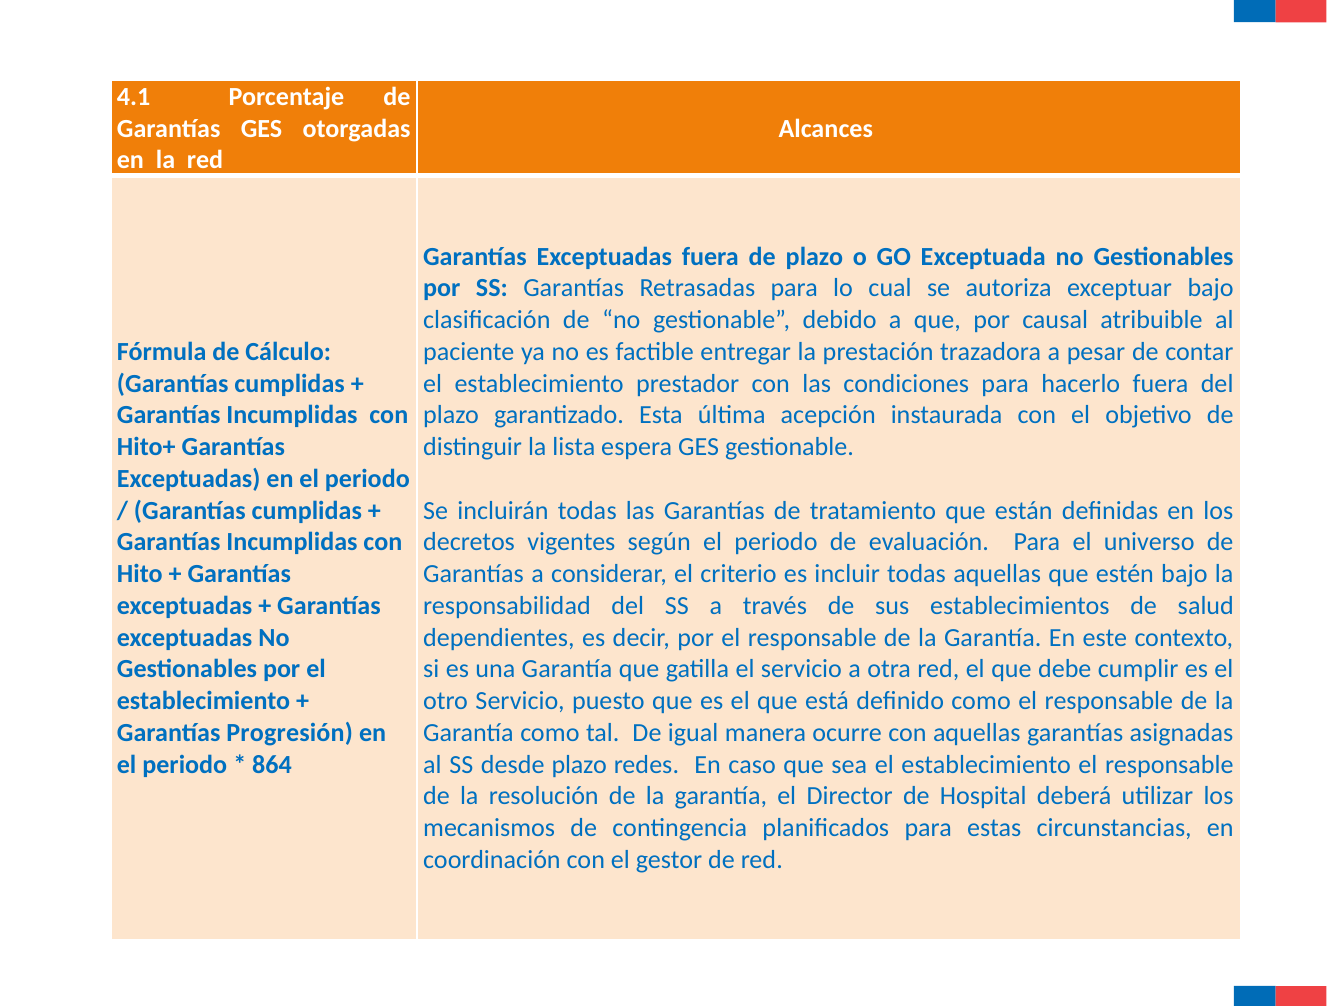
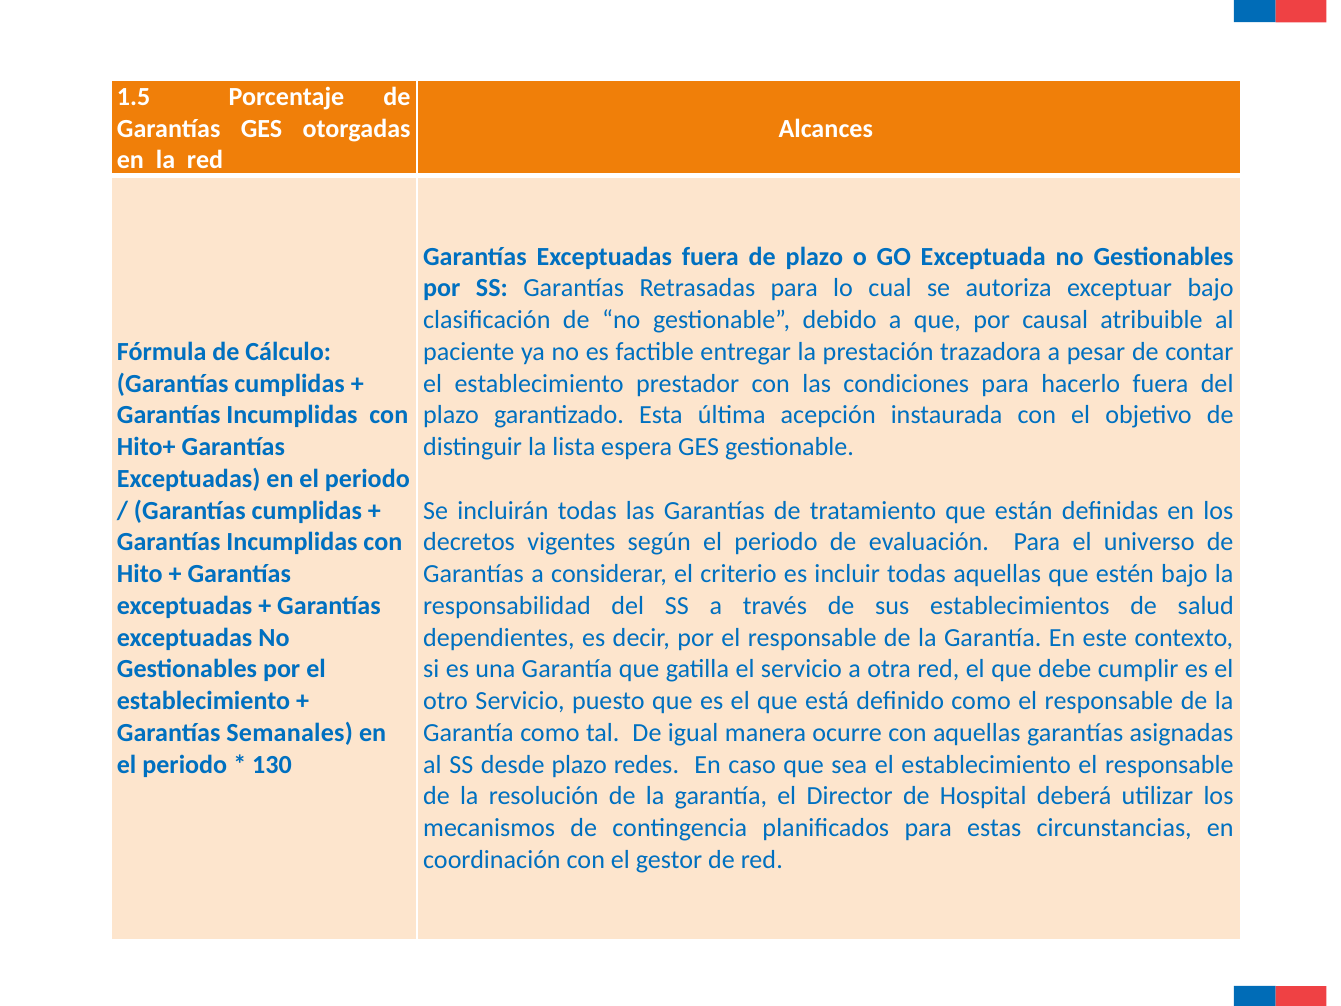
4.1: 4.1 -> 1.5
Progresión: Progresión -> Semanales
864: 864 -> 130
